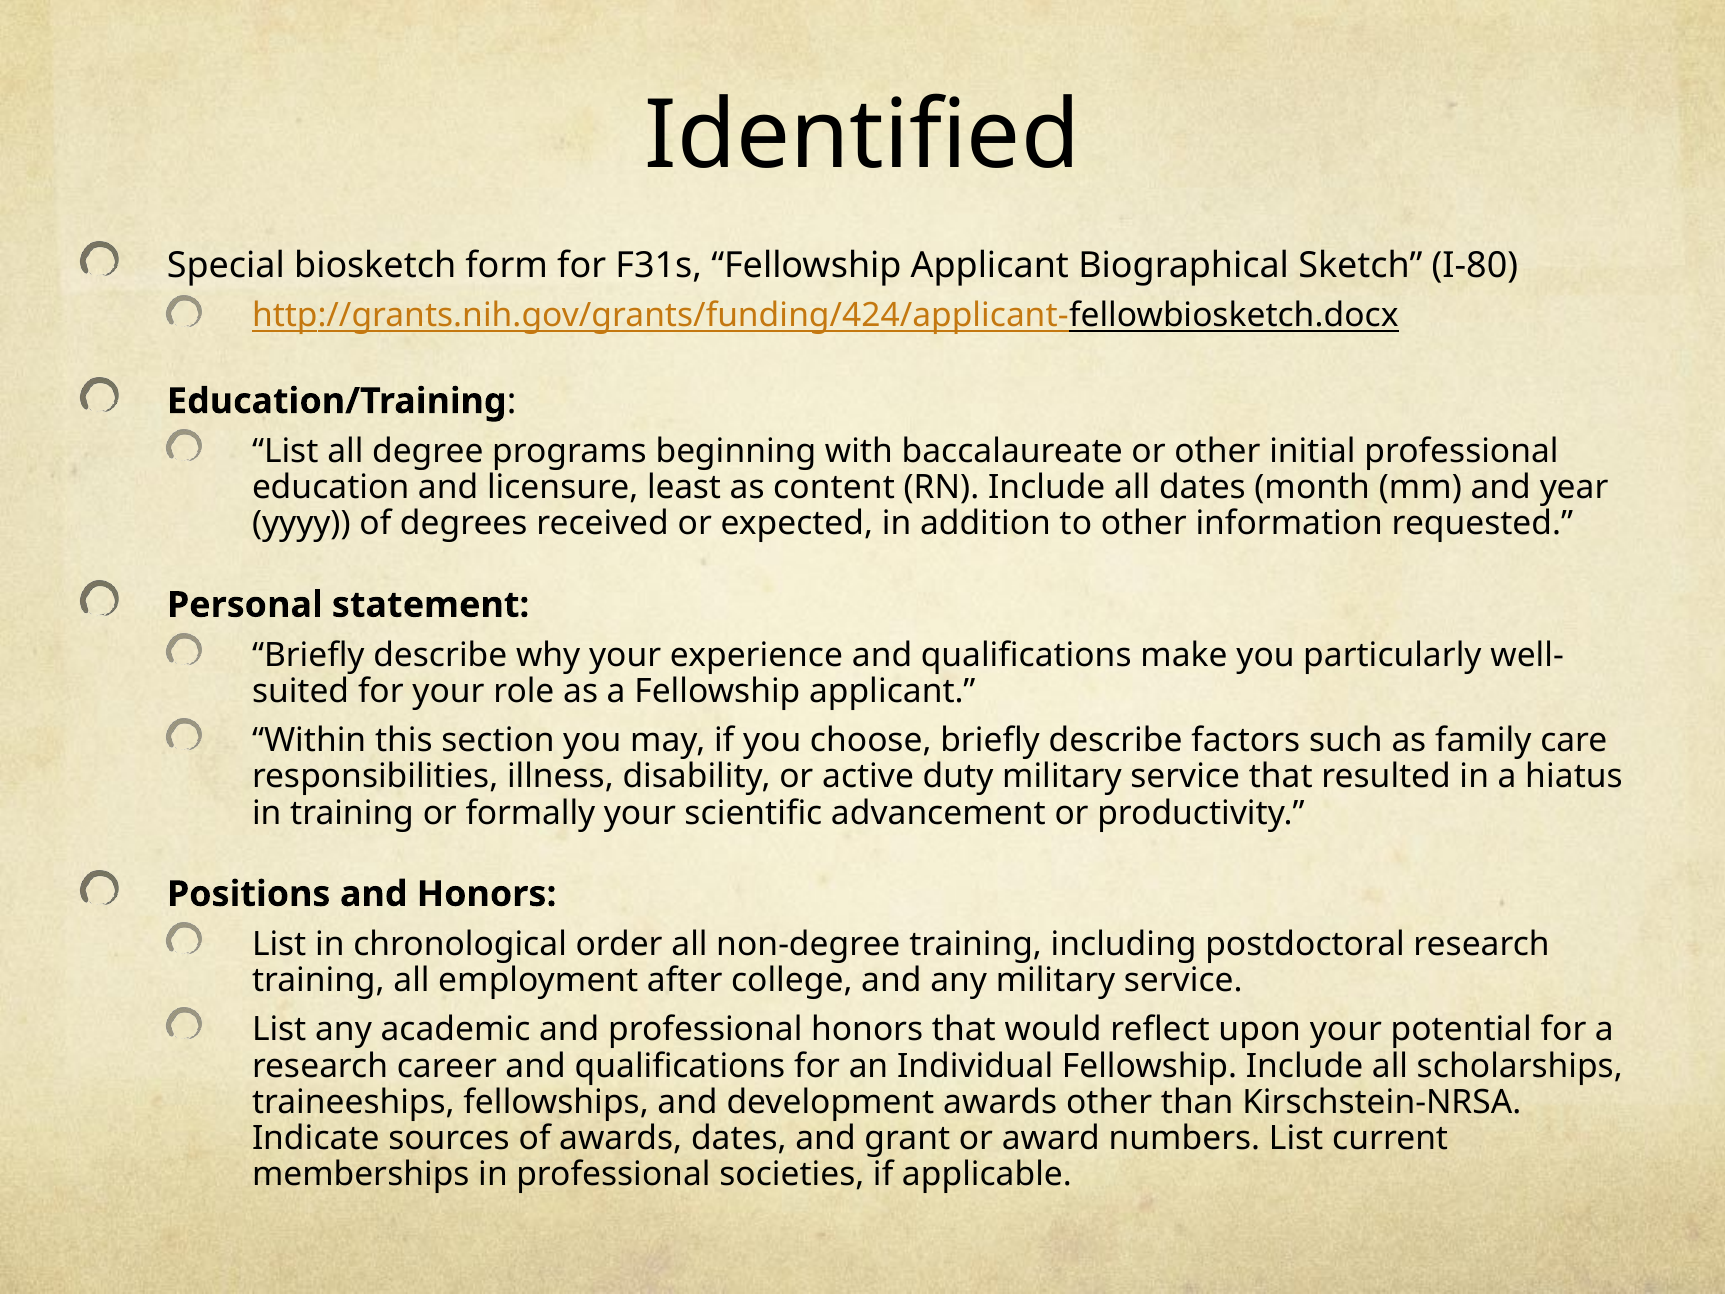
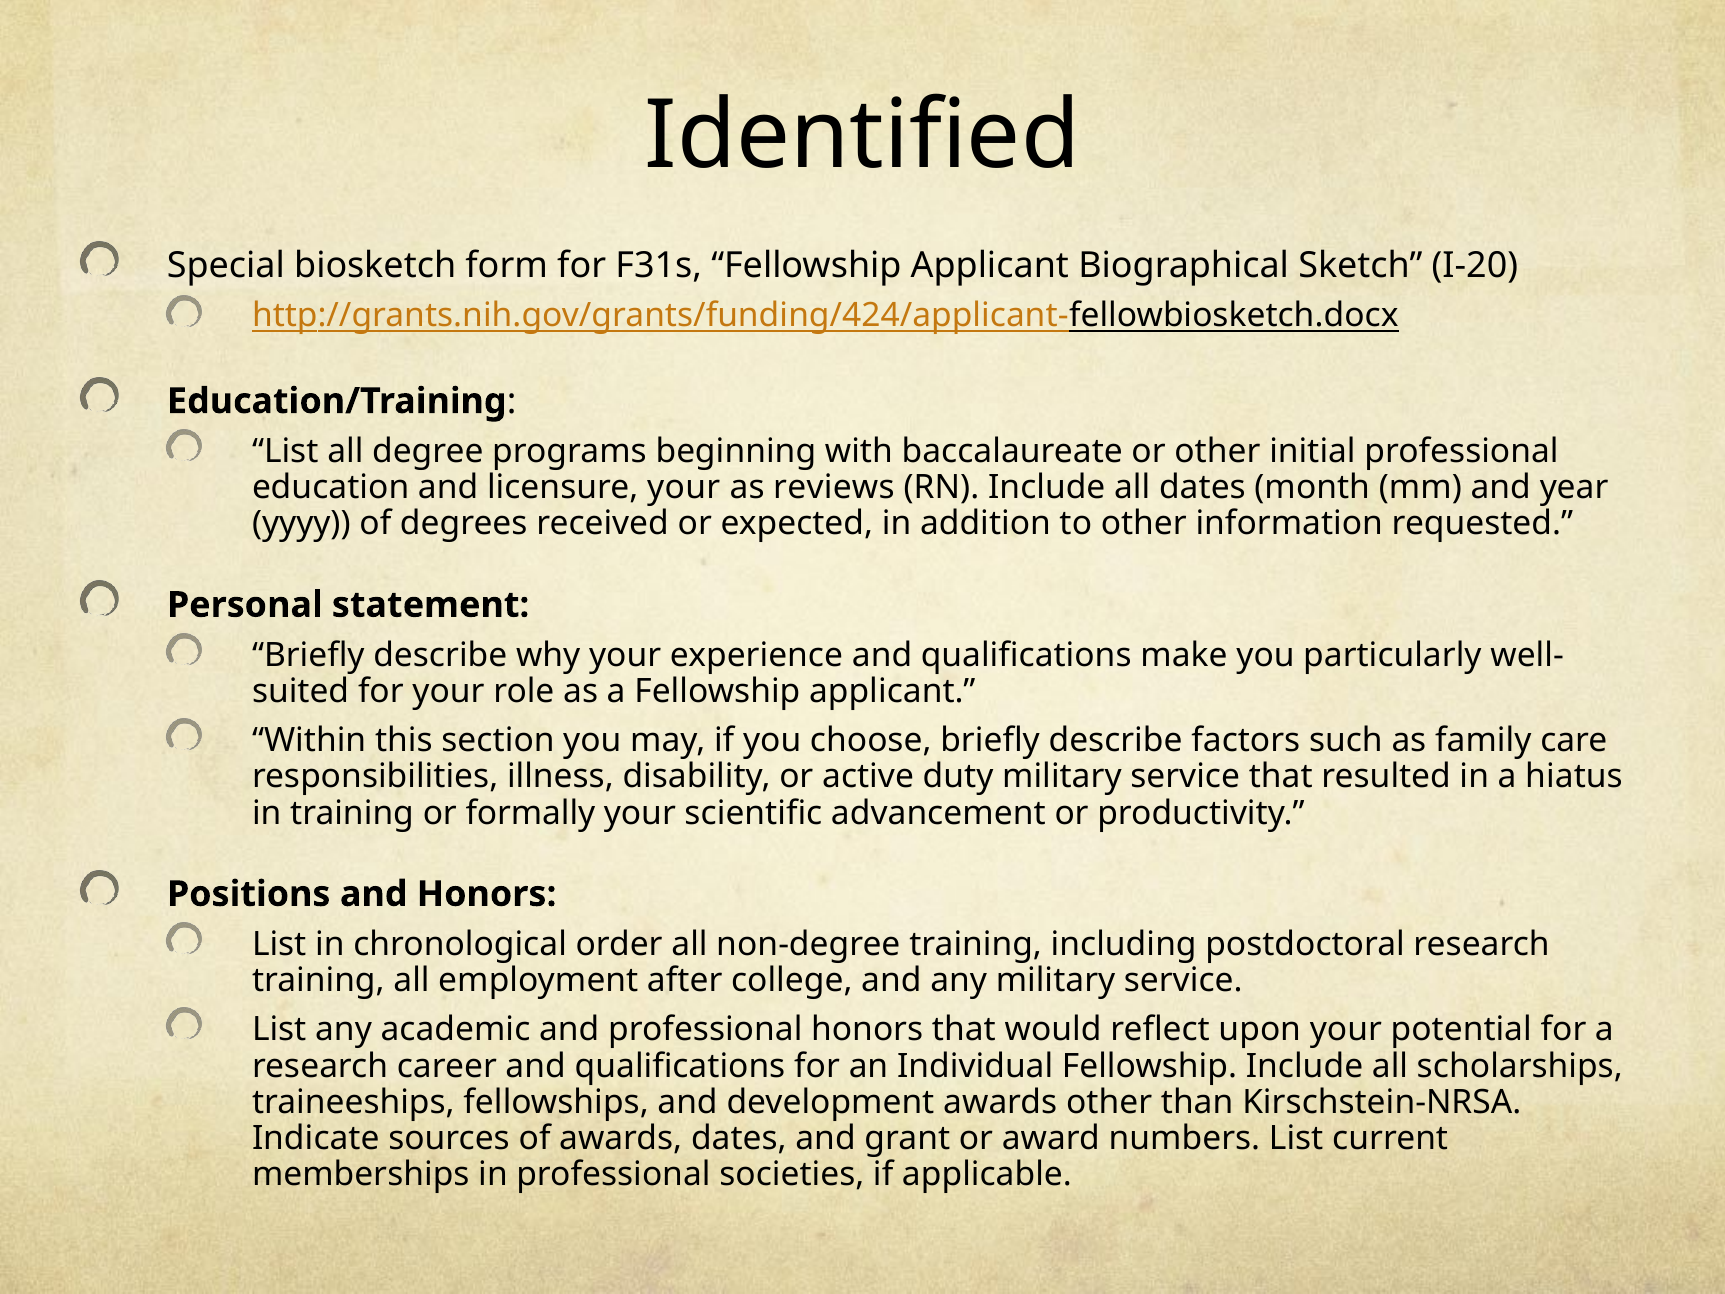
I-80: I-80 -> I-20
licensure least: least -> your
content: content -> reviews
